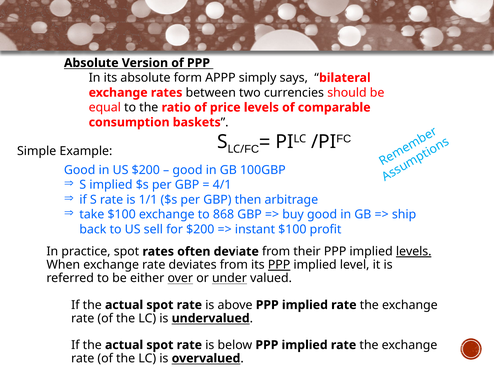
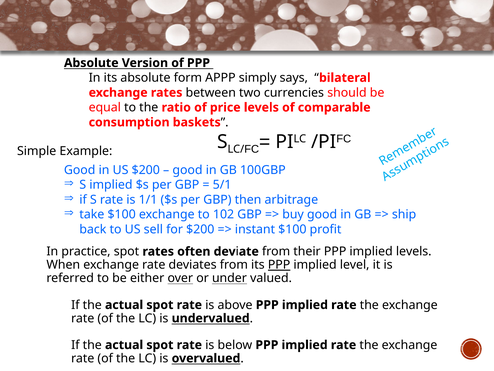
4/1: 4/1 -> 5/1
868: 868 -> 102
levels at (414, 251) underline: present -> none
